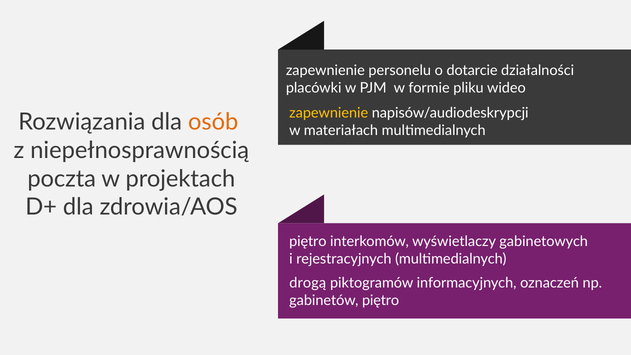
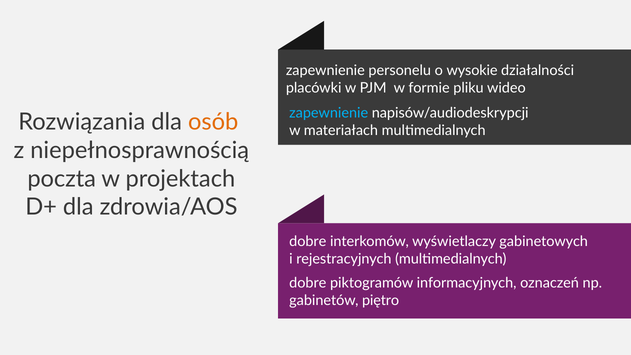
dotarcie: dotarcie -> wysokie
zapewnienie at (329, 113) colour: yellow -> light blue
piętro at (308, 242): piętro -> dobre
drogą at (308, 283): drogą -> dobre
